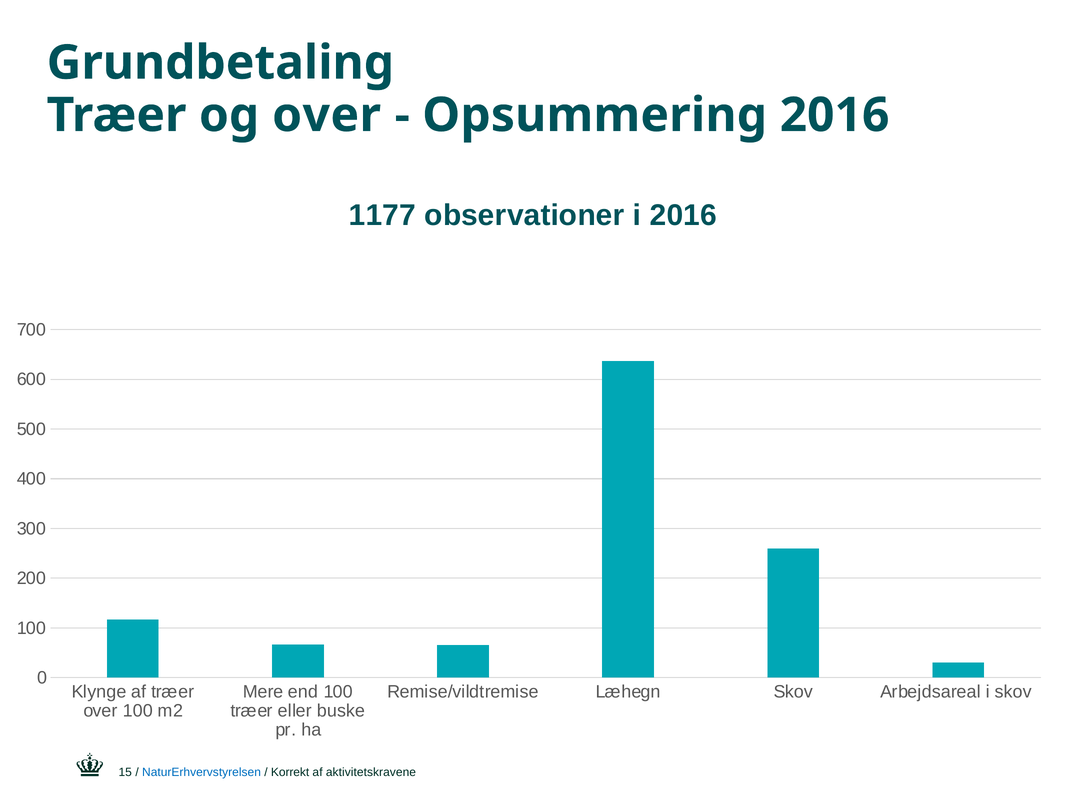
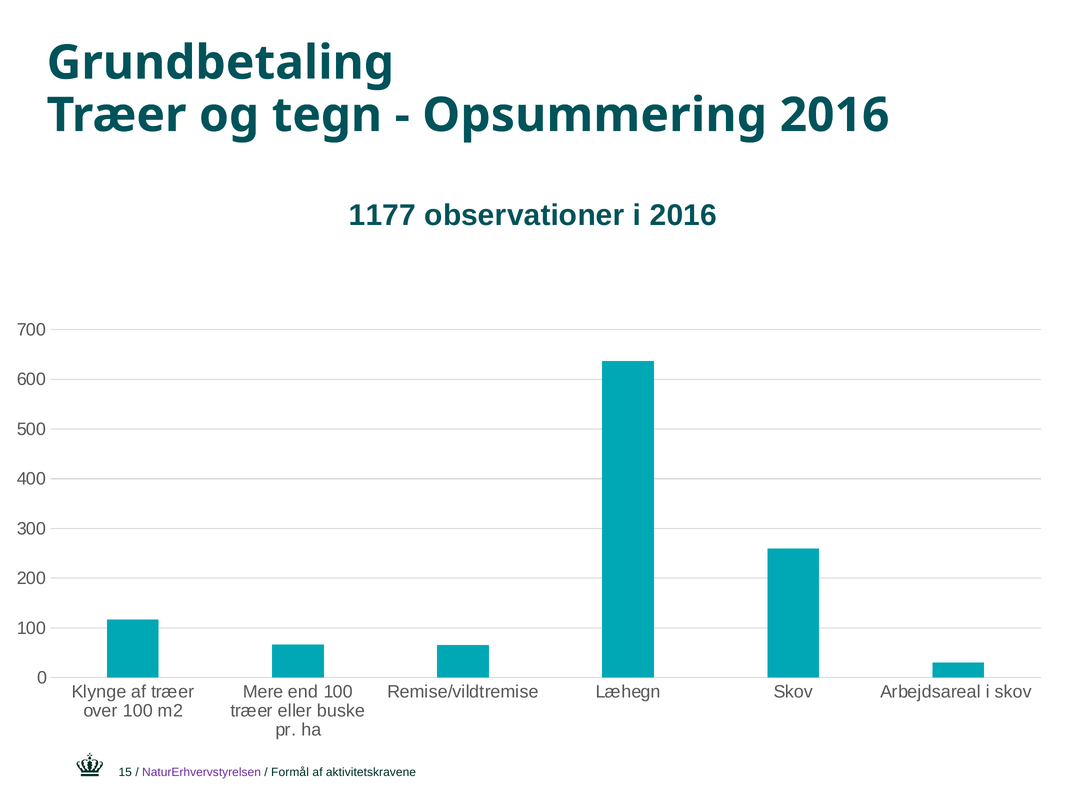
og over: over -> tegn
NaturErhvervstyrelsen colour: blue -> purple
Korrekt: Korrekt -> Formål
